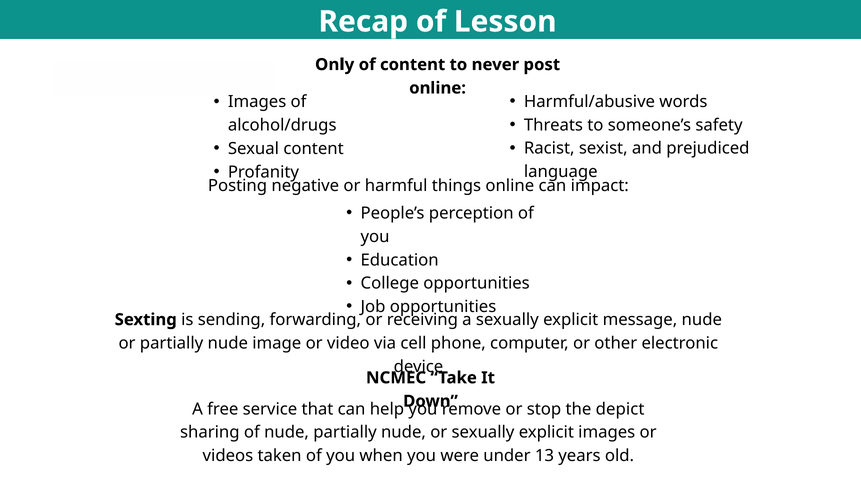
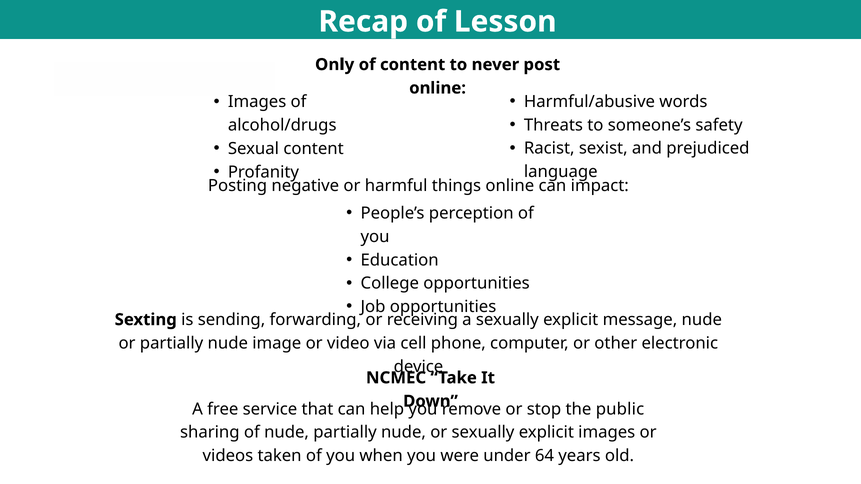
depict: depict -> public
13: 13 -> 64
